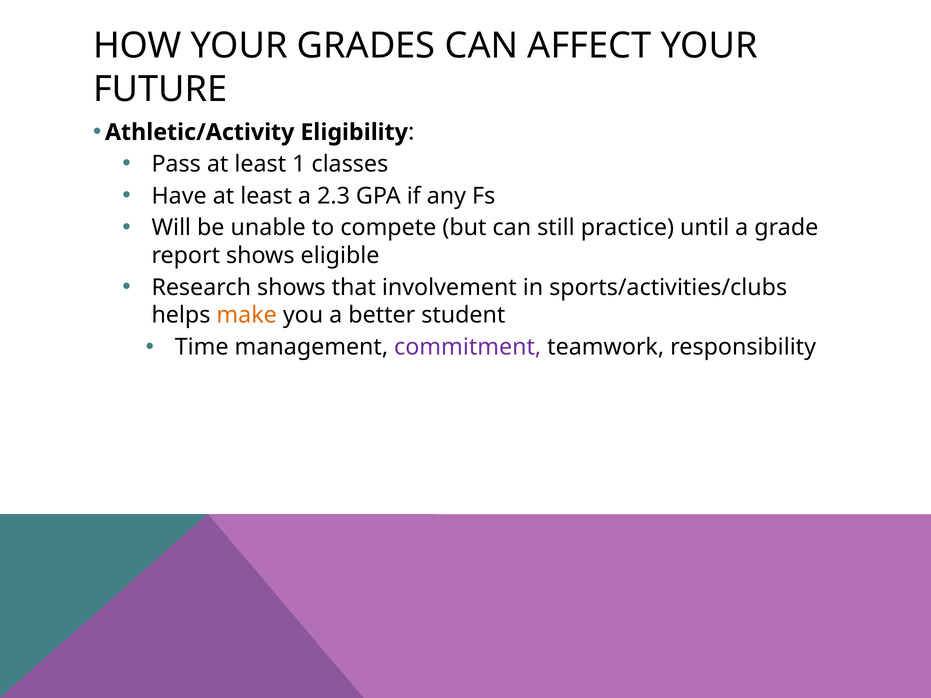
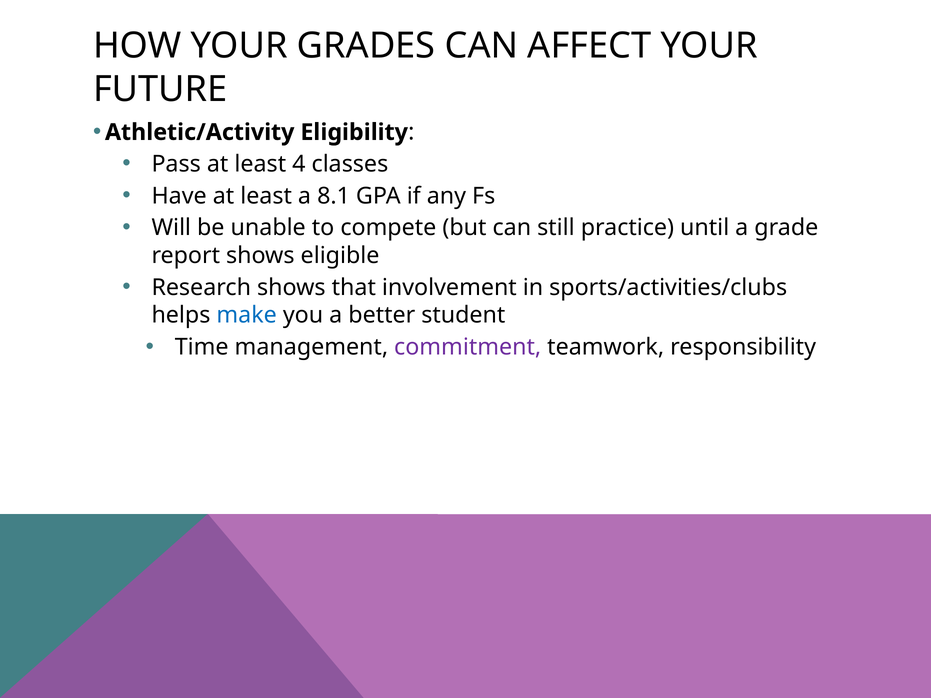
1: 1 -> 4
2.3: 2.3 -> 8.1
make colour: orange -> blue
